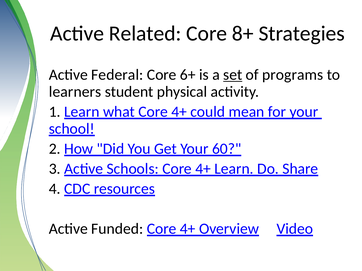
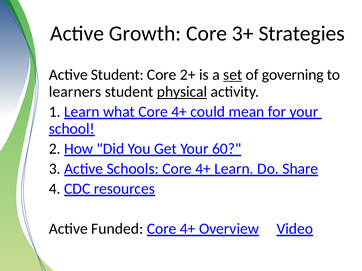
Related: Related -> Growth
8+: 8+ -> 3+
Active Federal: Federal -> Student
6+: 6+ -> 2+
programs: programs -> governing
physical underline: none -> present
